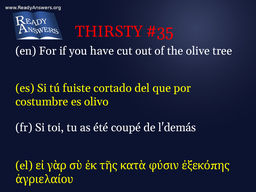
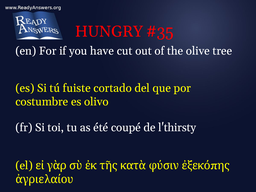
THIRSTY: THIRSTY -> HUNGRY
l'demás: l'demás -> l'thirsty
